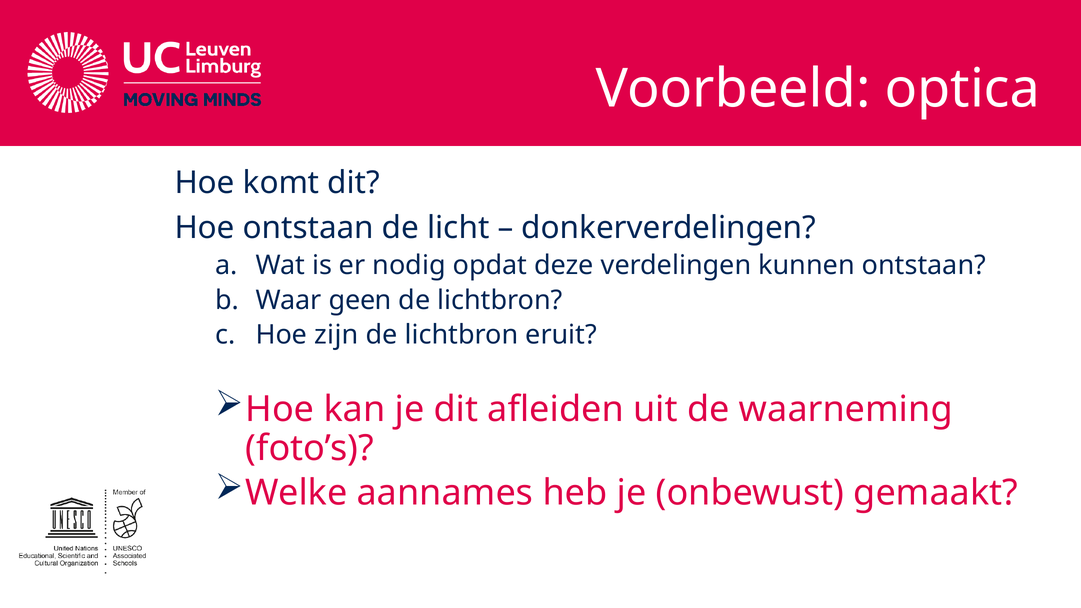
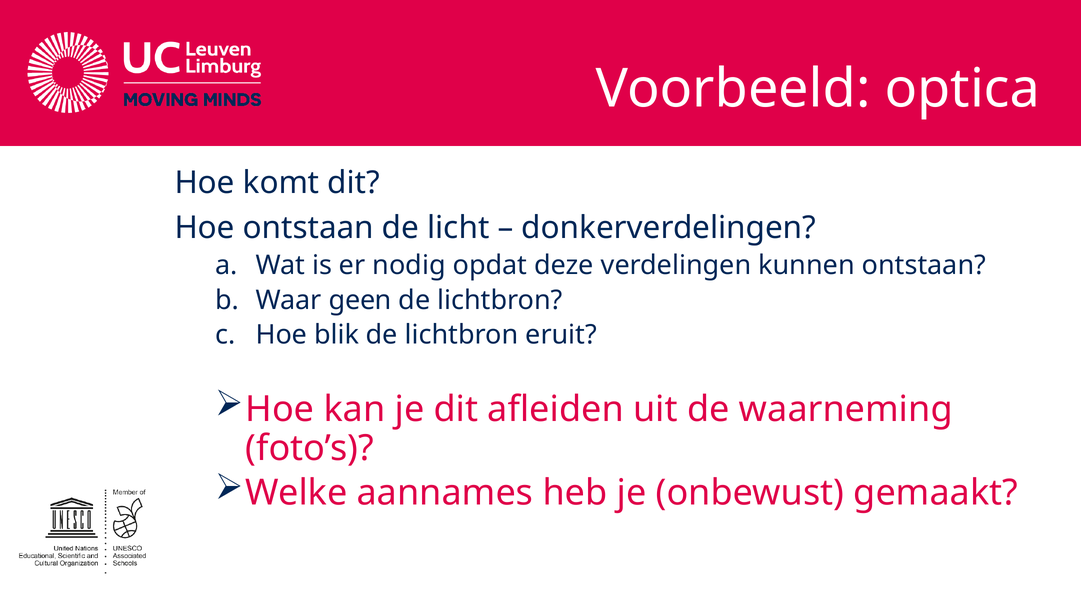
zijn: zijn -> blik
